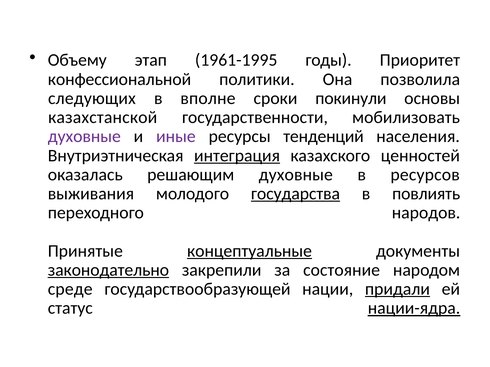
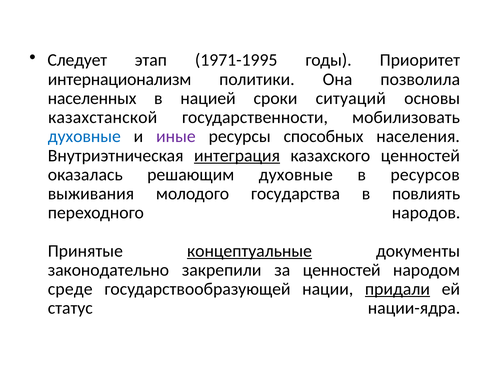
Объему: Объему -> Следует
1961-1995: 1961-1995 -> 1971-1995
конфессиональной: конфессиональной -> интернационализм
следующих: следующих -> населенных
вполне: вполне -> нацией
покинули: покинули -> ситуаций
духовные at (84, 137) colour: purple -> blue
тенденций: тенденций -> способных
государства underline: present -> none
законодательно underline: present -> none
за состояние: состояние -> ценностей
нации-ядра underline: present -> none
